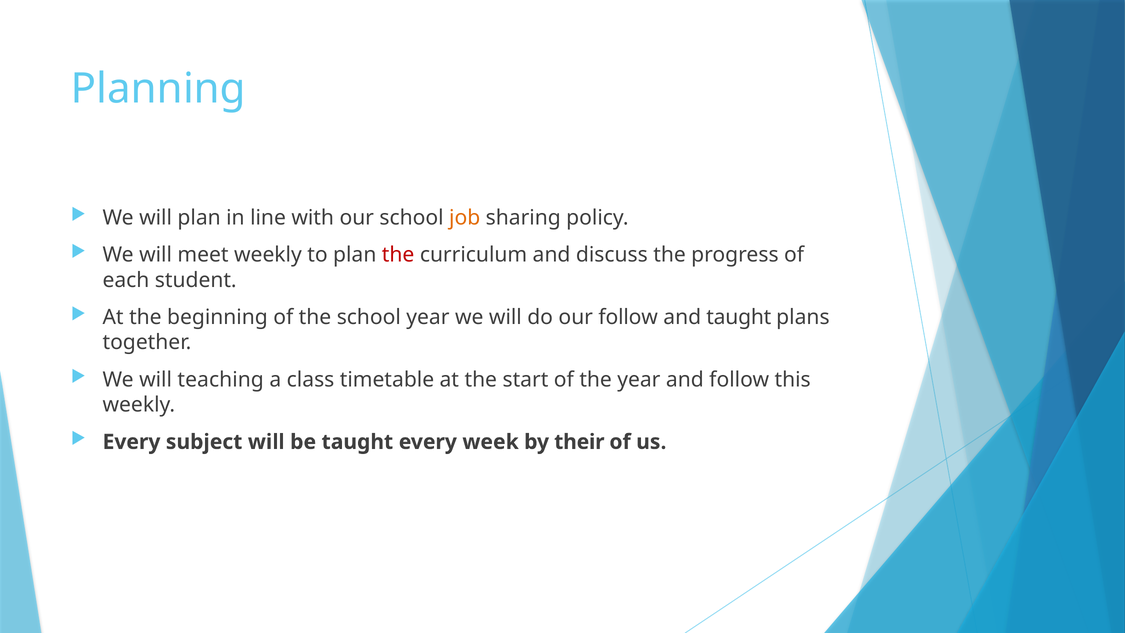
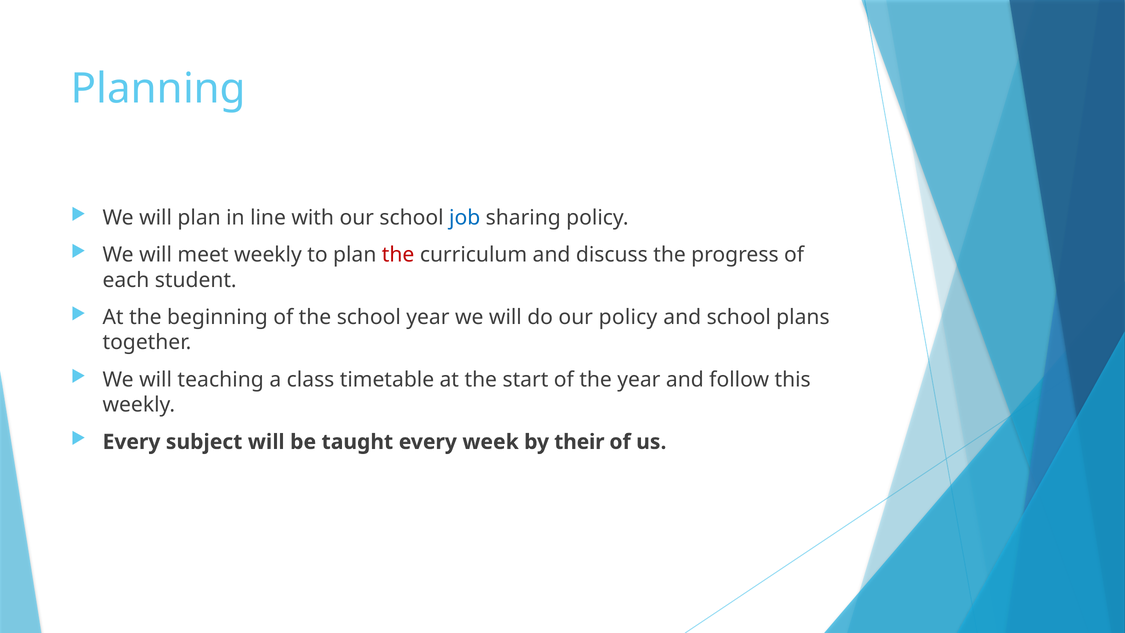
job colour: orange -> blue
our follow: follow -> policy
and taught: taught -> school
